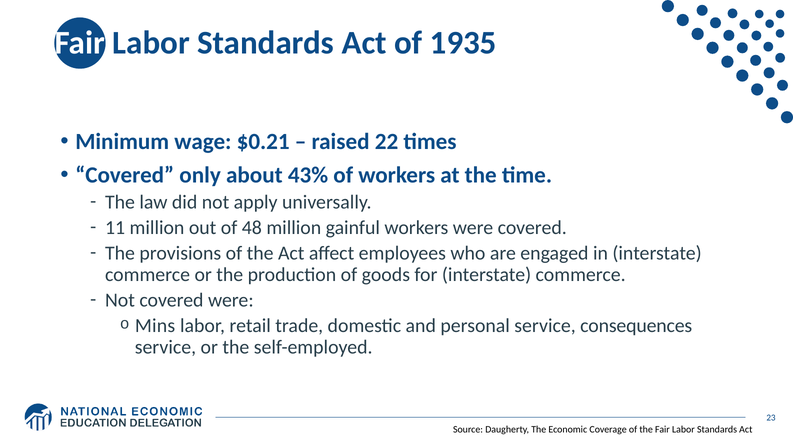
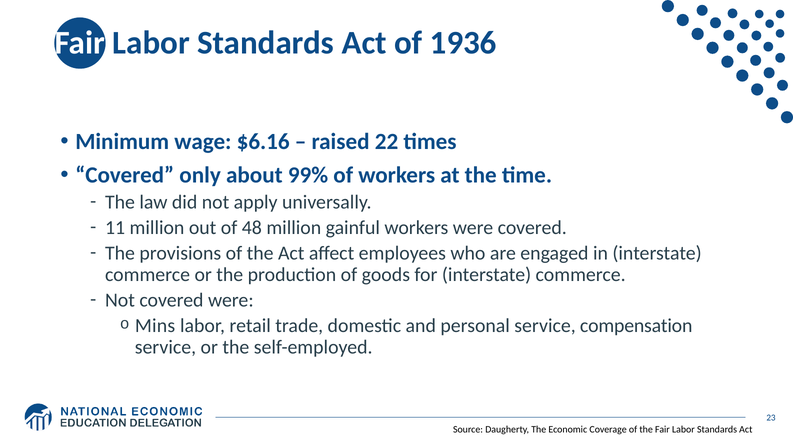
1935: 1935 -> 1936
$0.21: $0.21 -> $6.16
43%: 43% -> 99%
consequences: consequences -> compensation
